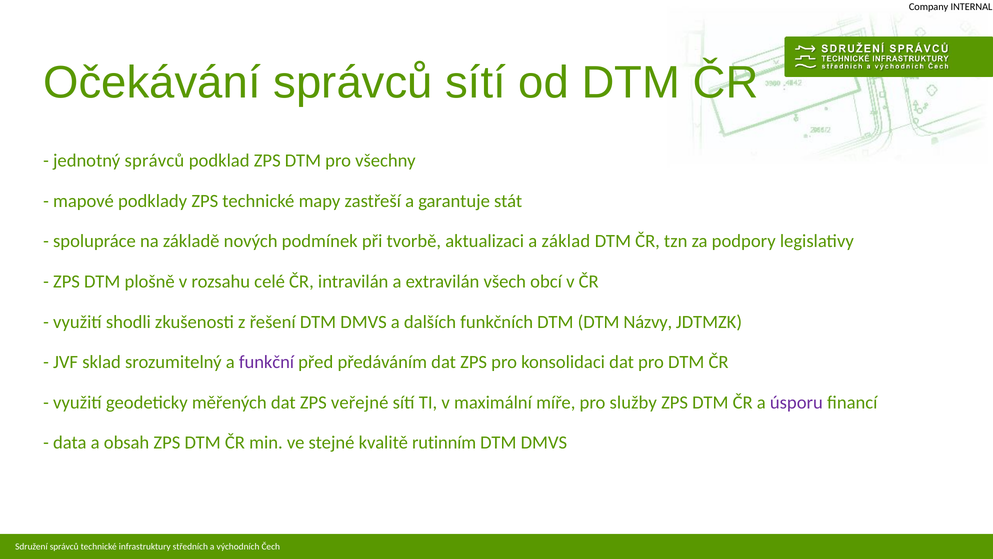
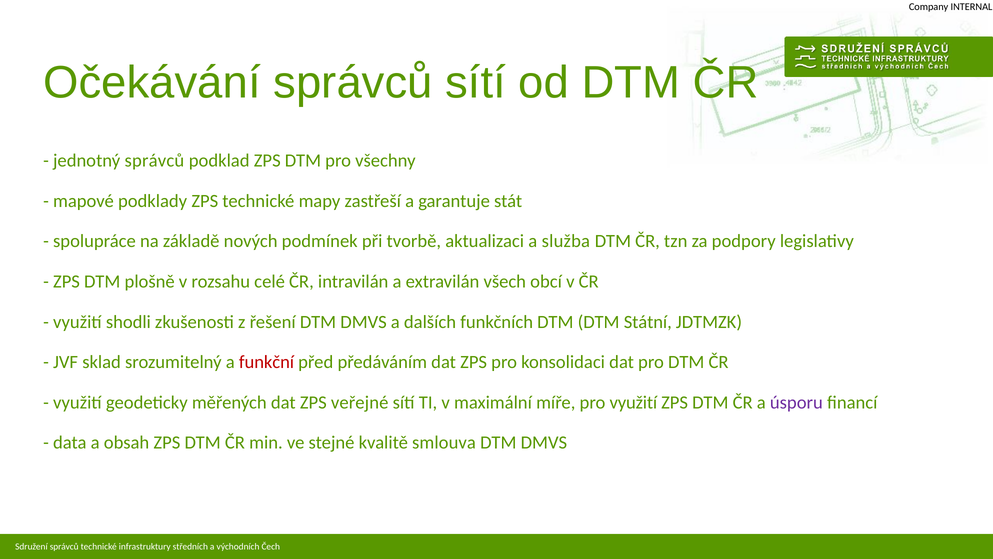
základ: základ -> služba
Názvy: Názvy -> Státní
funkční colour: purple -> red
pro služby: služby -> využití
rutinním: rutinním -> smlouva
